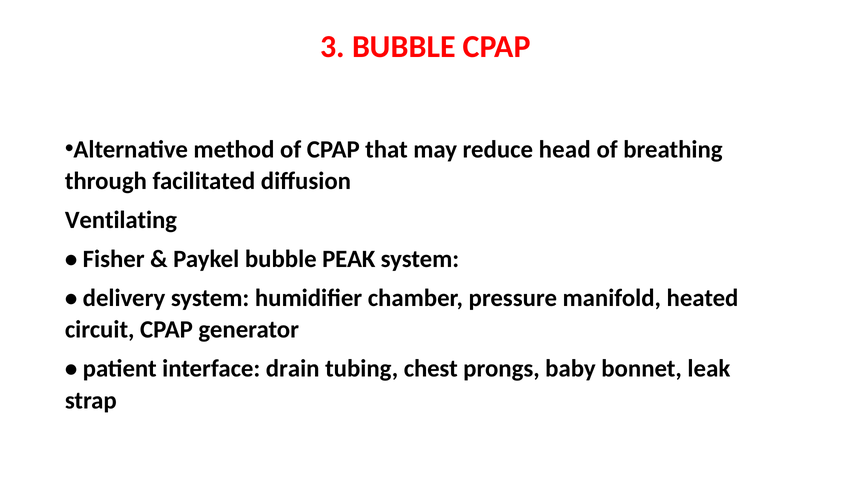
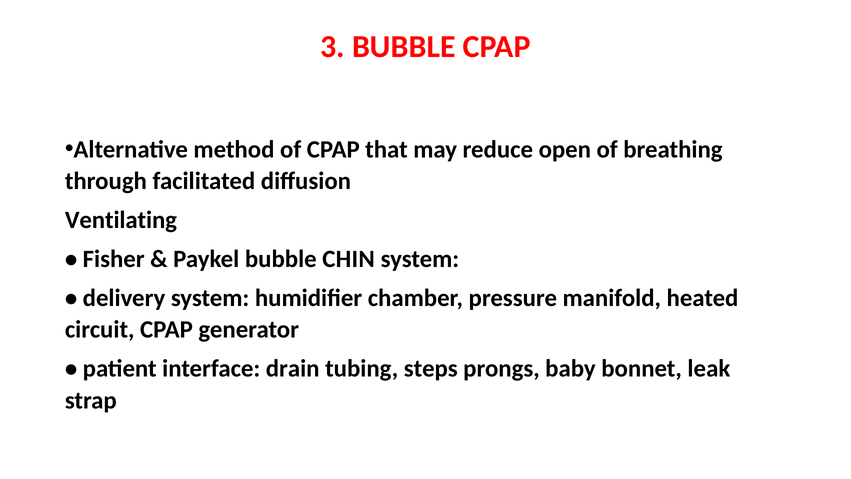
head: head -> open
PEAK: PEAK -> CHIN
chest: chest -> steps
